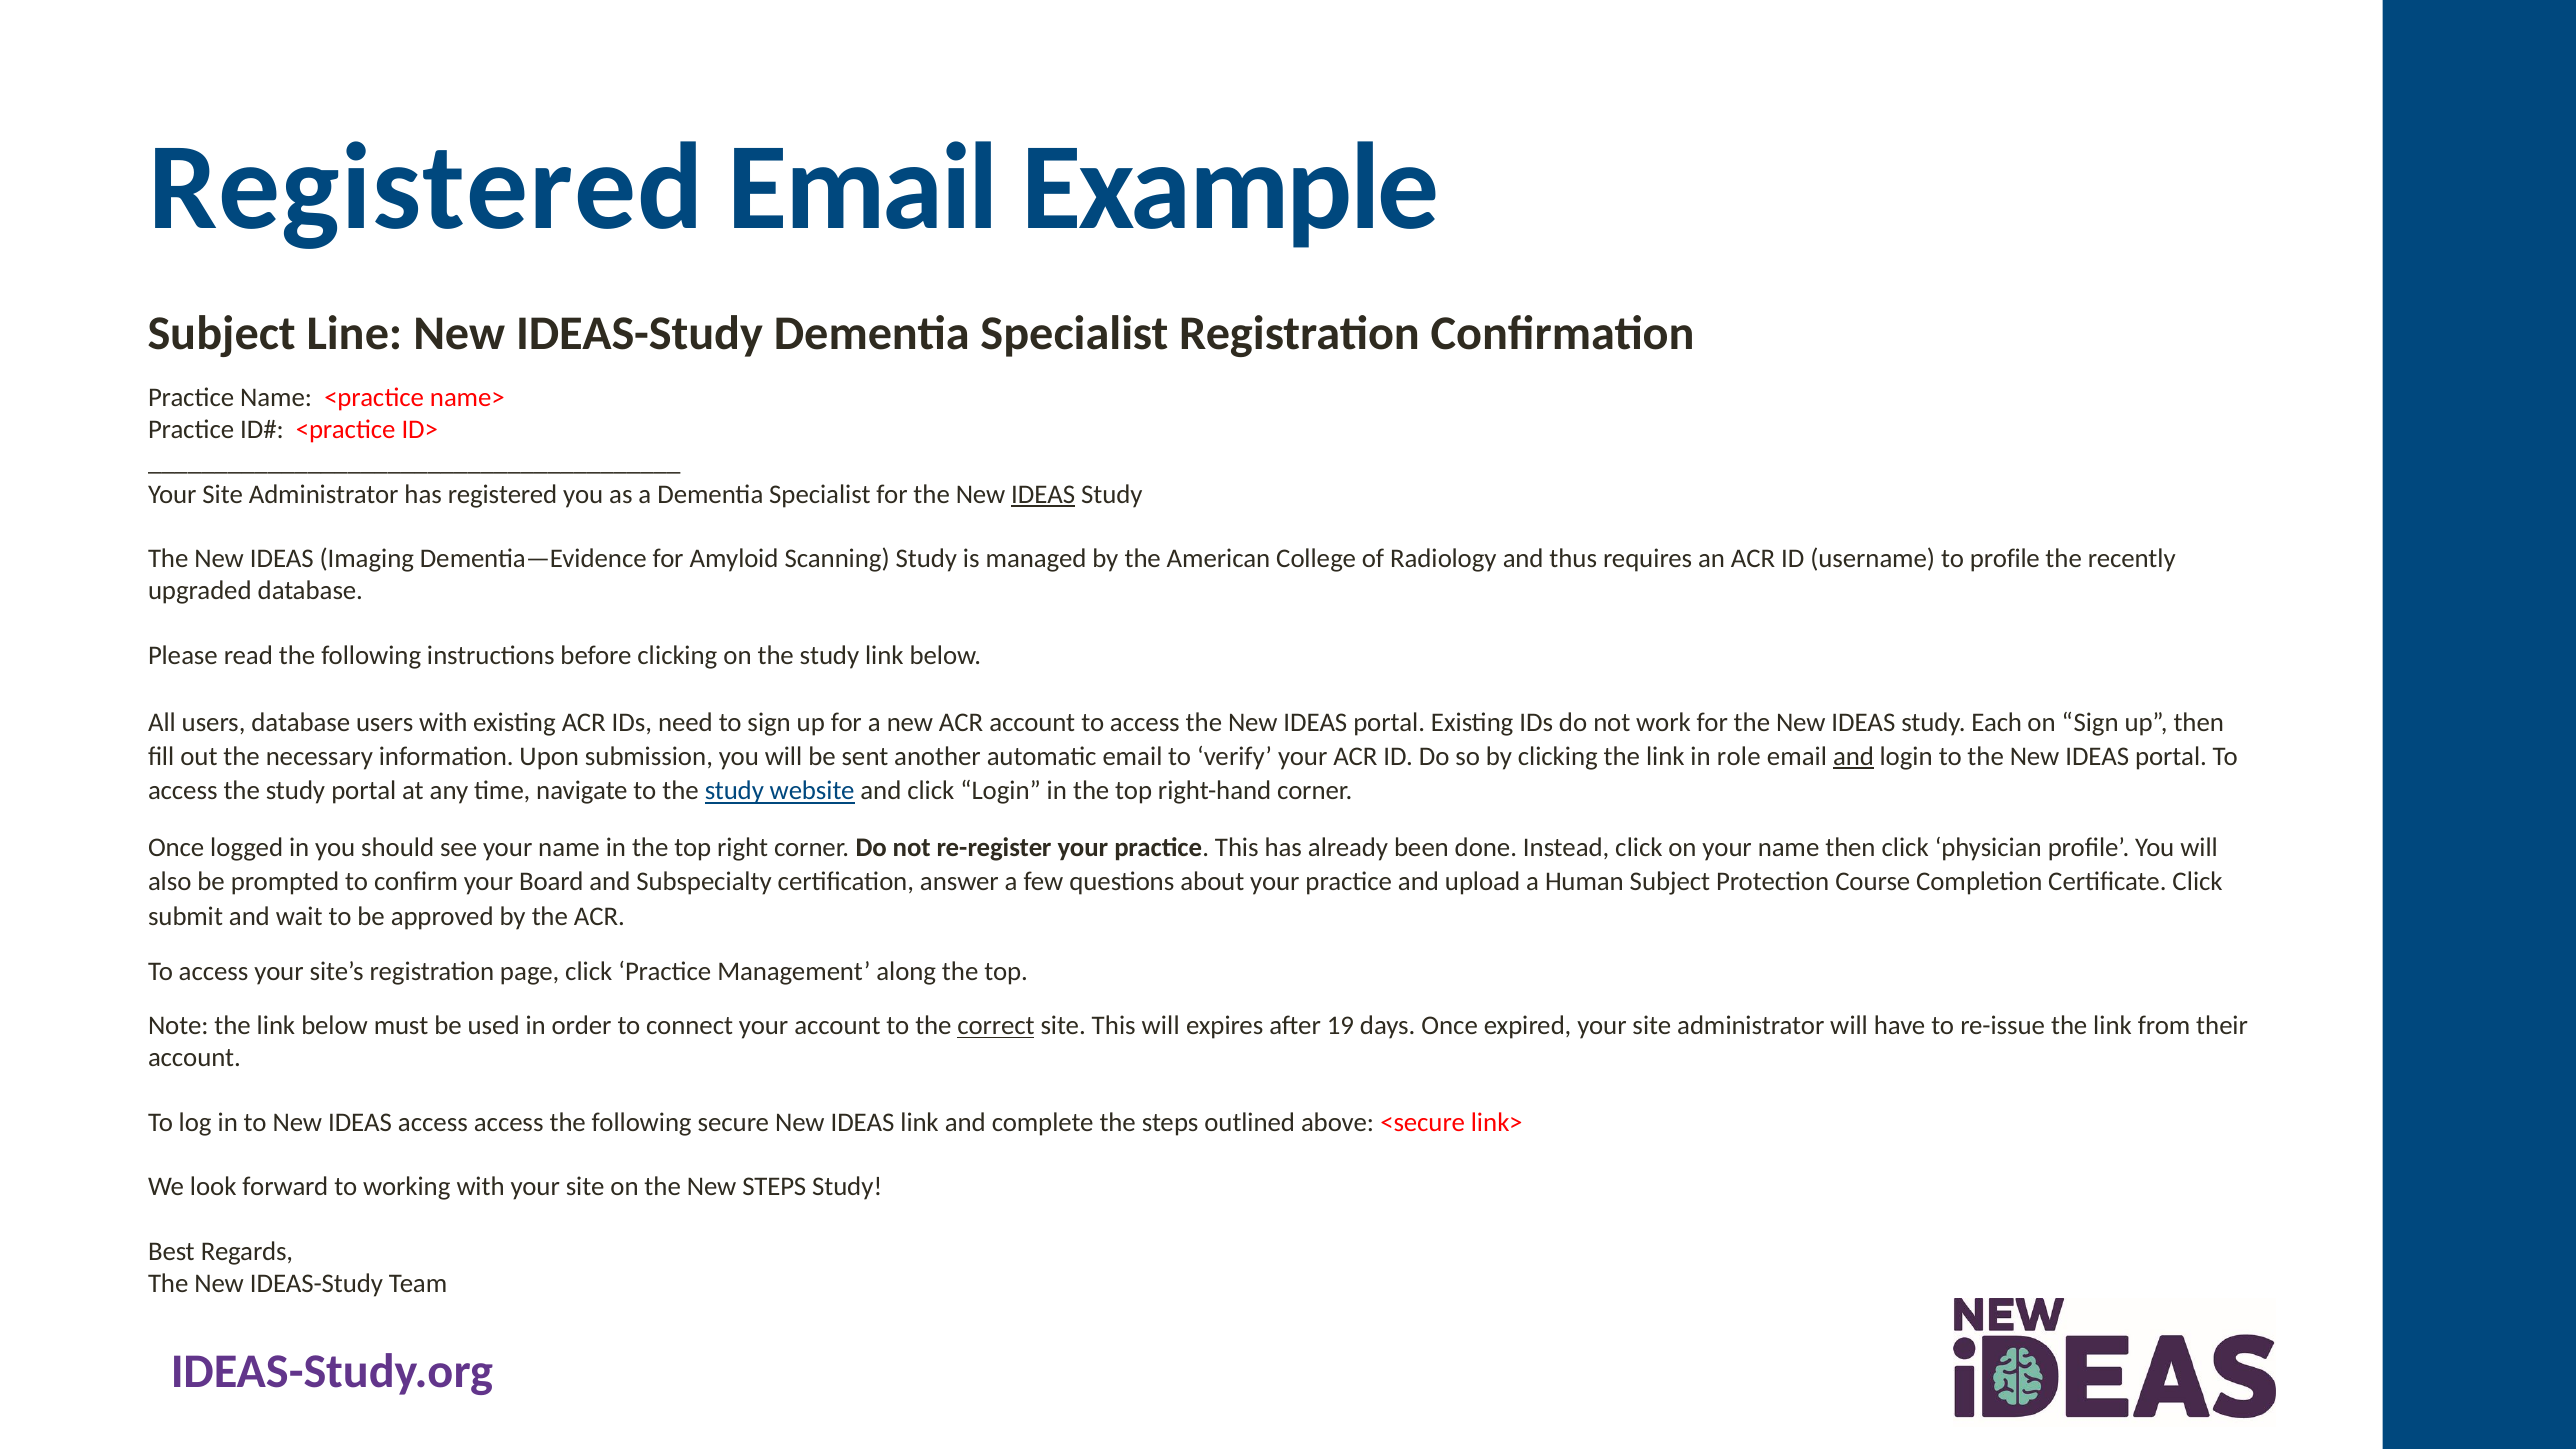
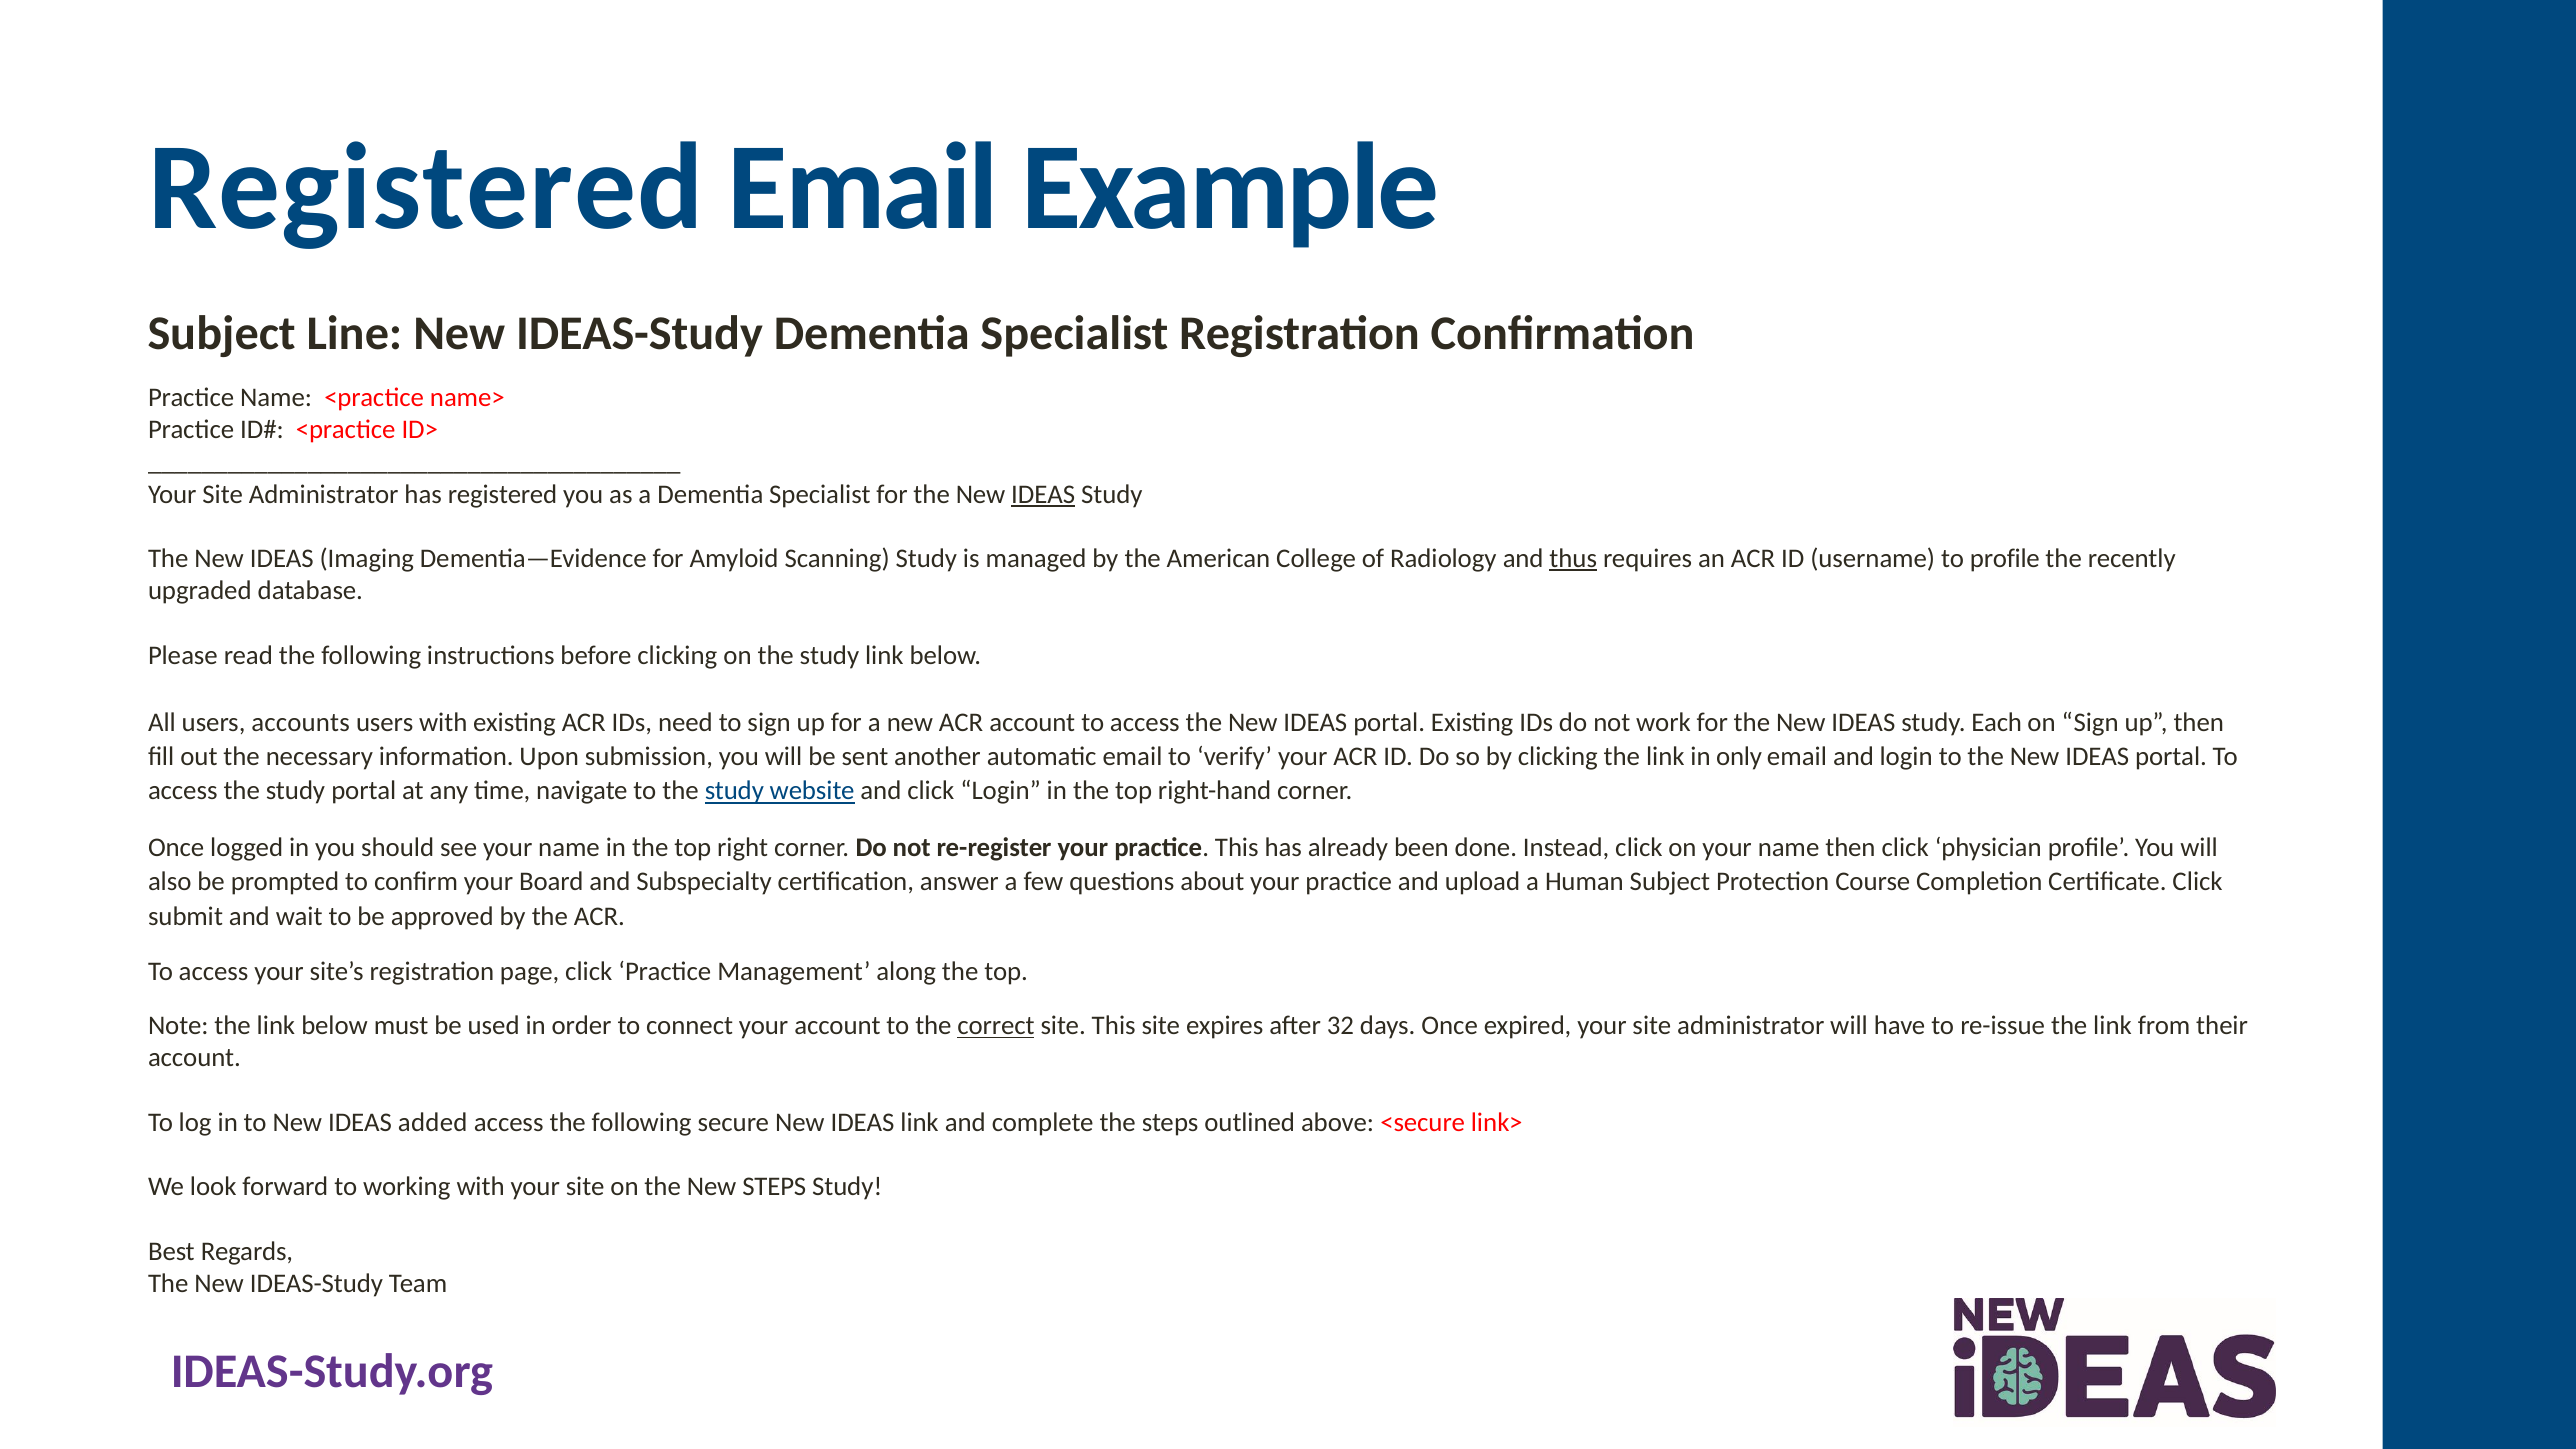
thus underline: none -> present
users database: database -> accounts
role: role -> only
and at (1853, 757) underline: present -> none
This will: will -> site
19: 19 -> 32
IDEAS access: access -> added
